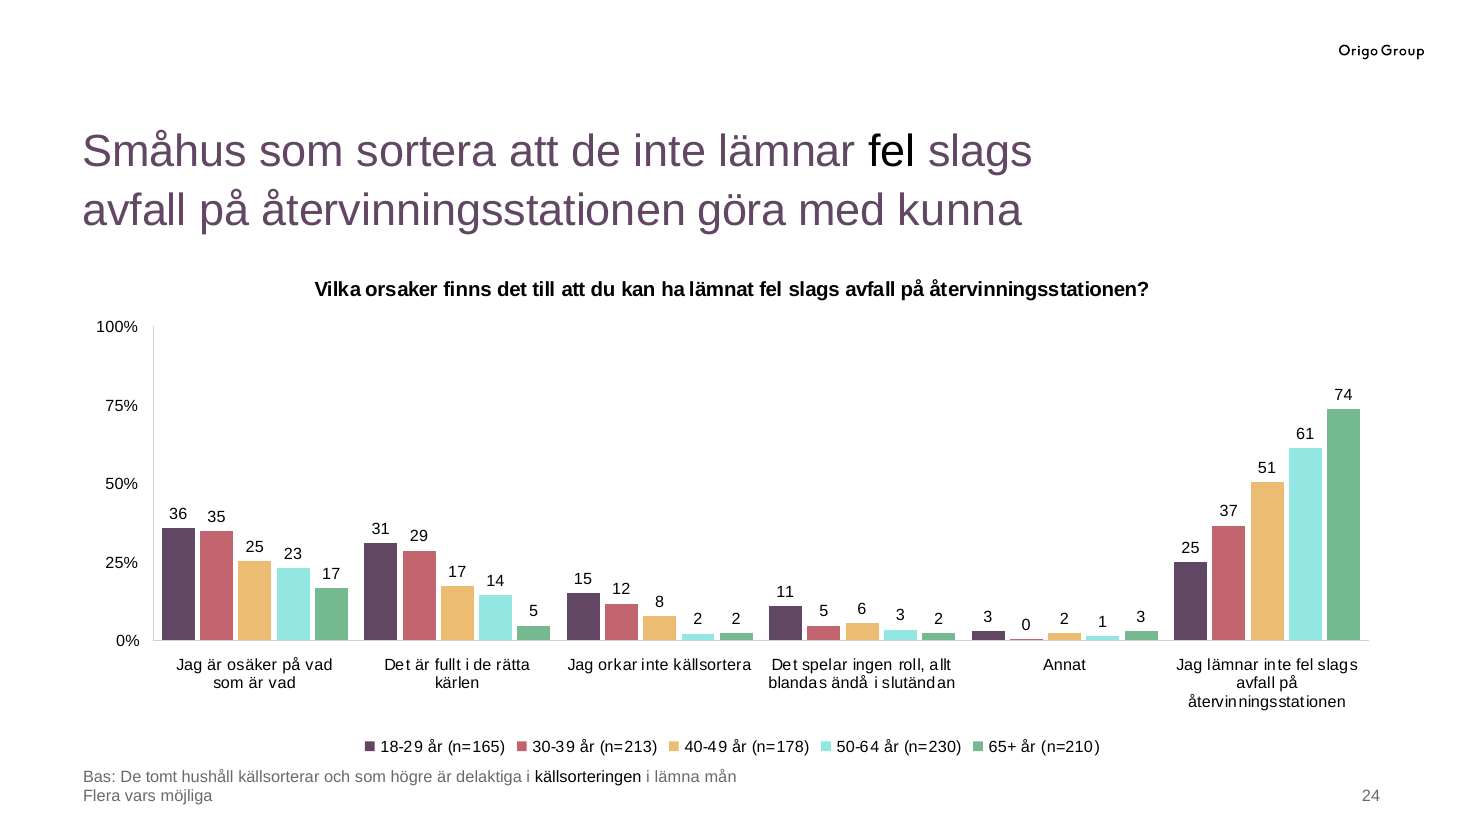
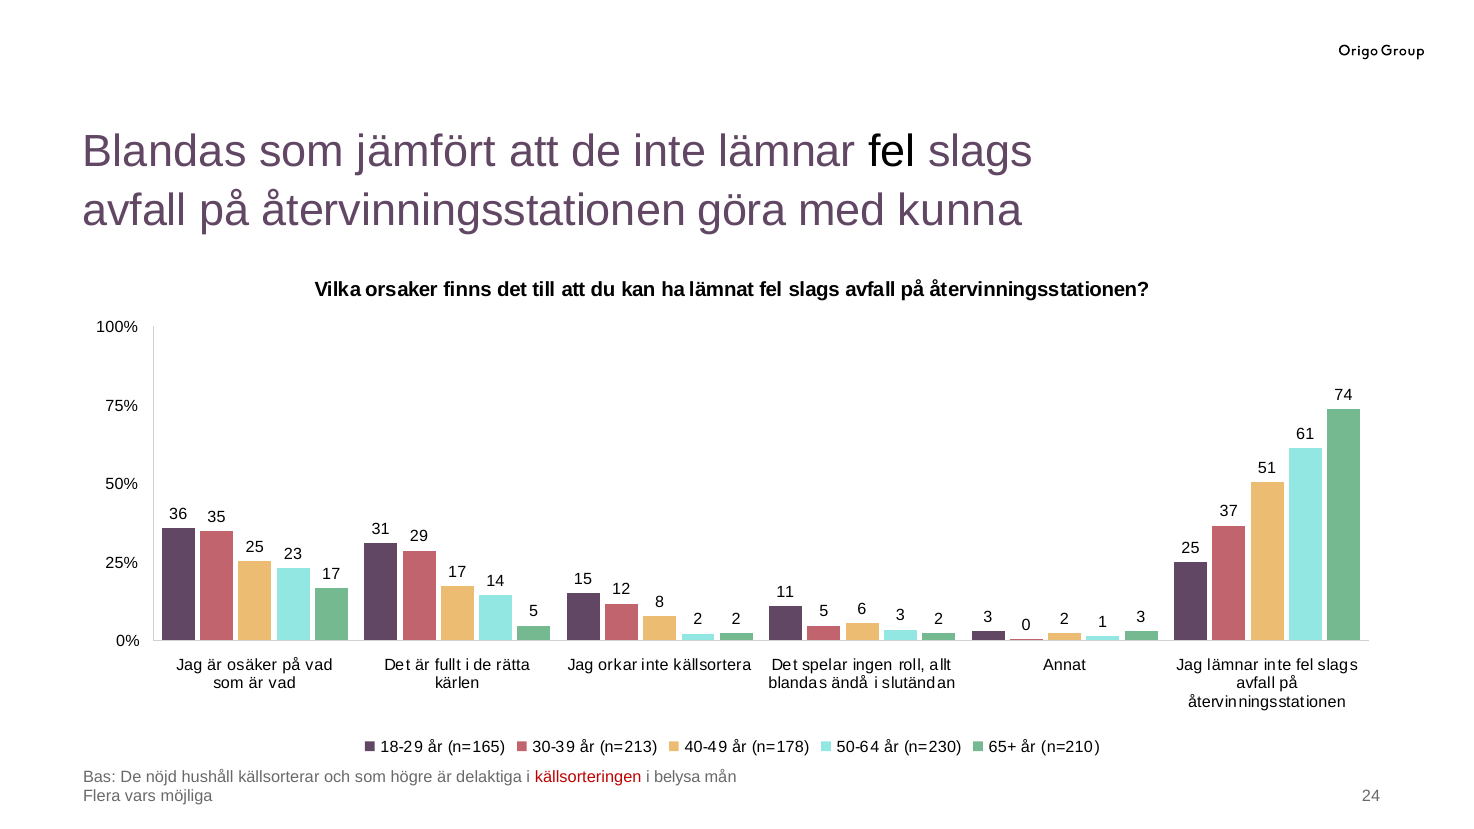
Småhus at (165, 151): Småhus -> Blandas
sortera: sortera -> jämfört
tomt: tomt -> nöjd
källsorteringen colour: black -> red
lämna: lämna -> belysa
